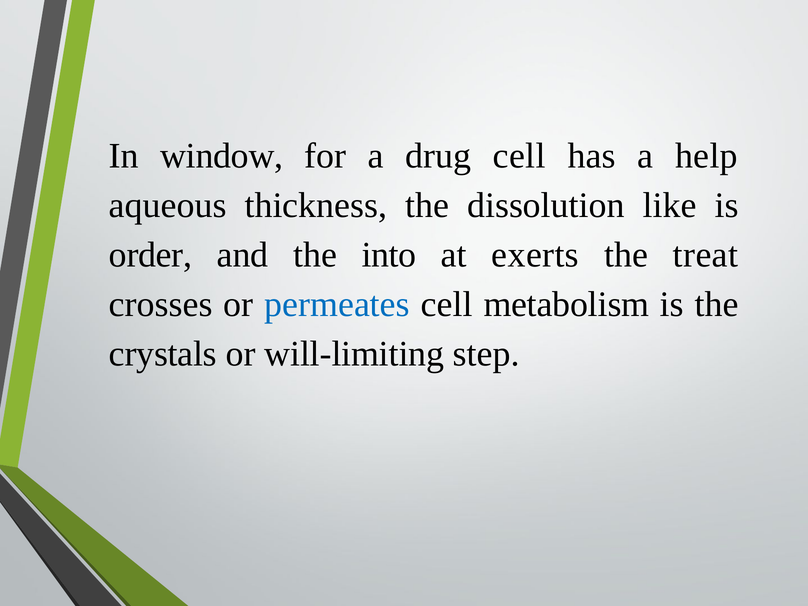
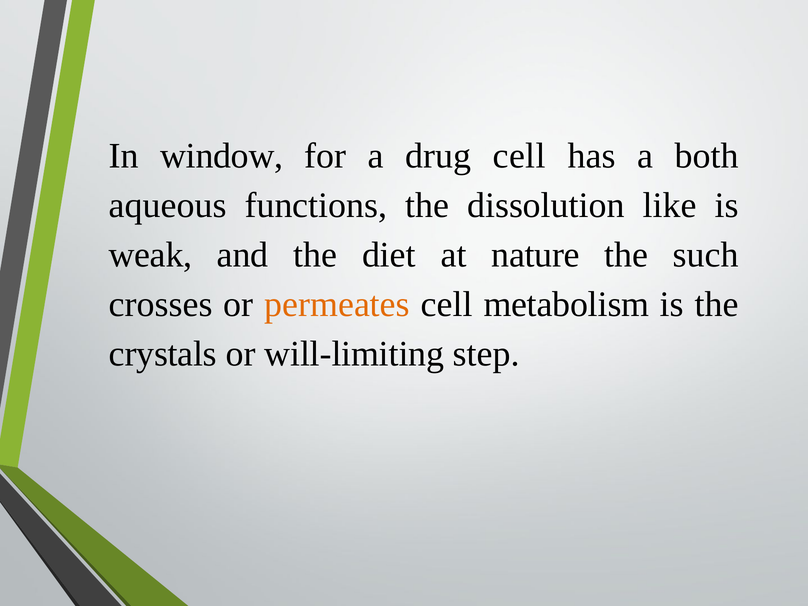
help: help -> both
thickness: thickness -> functions
order: order -> weak
into: into -> diet
exerts: exerts -> nature
treat: treat -> such
permeates colour: blue -> orange
